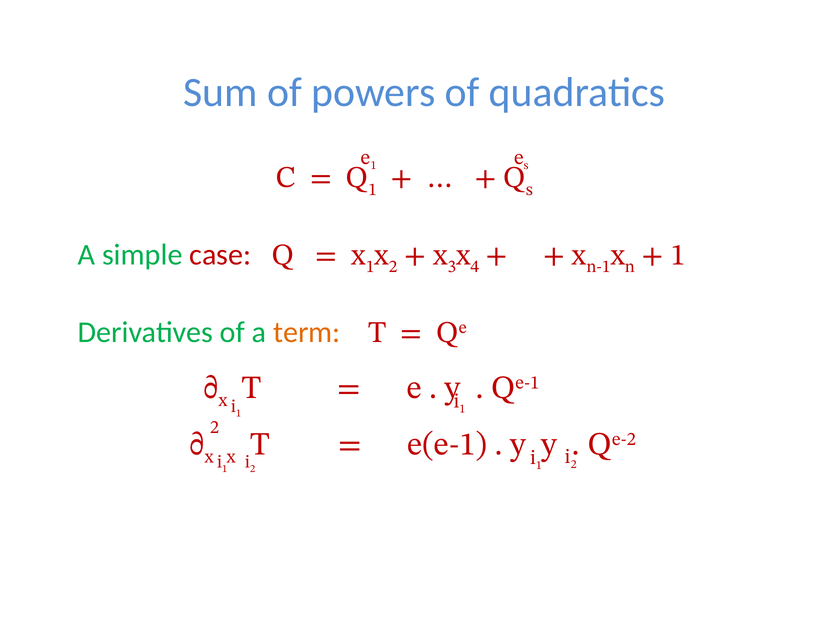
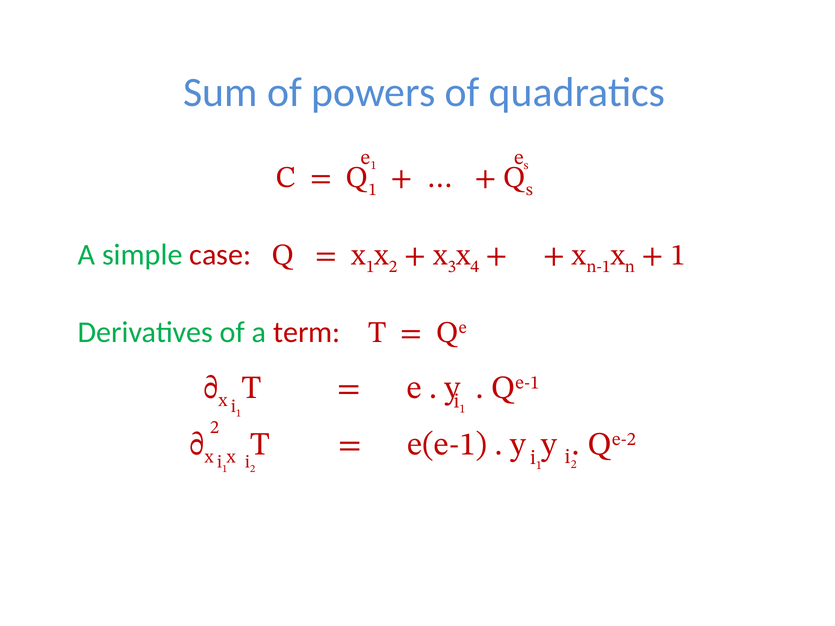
term colour: orange -> red
